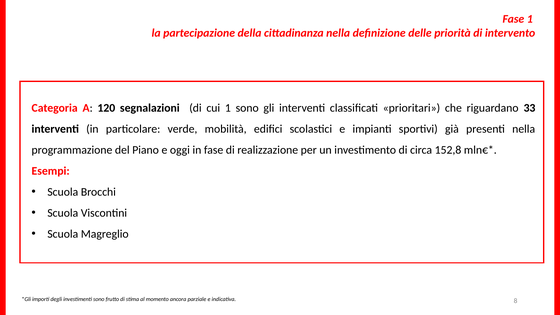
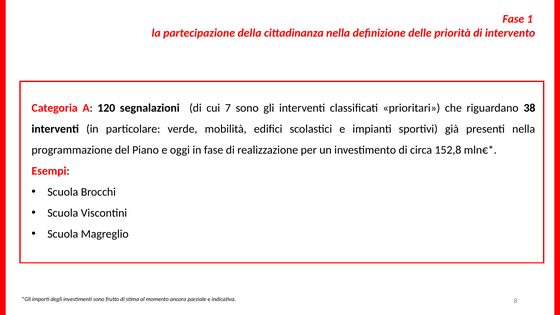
cui 1: 1 -> 7
33: 33 -> 38
